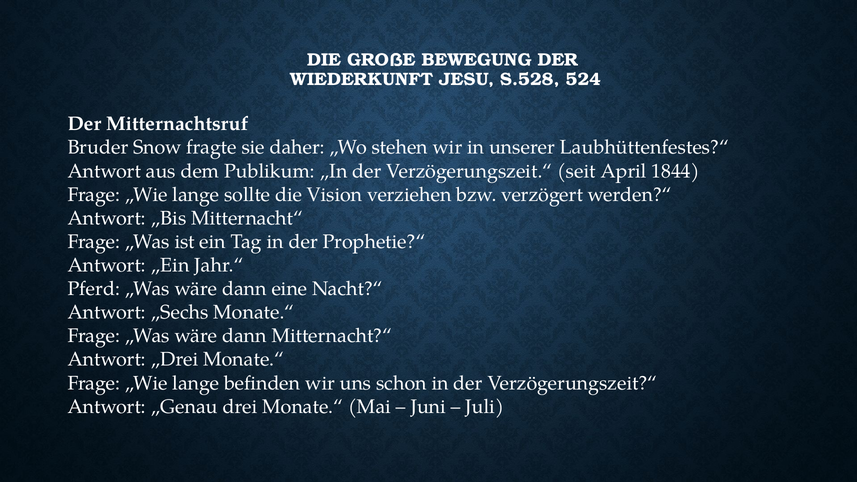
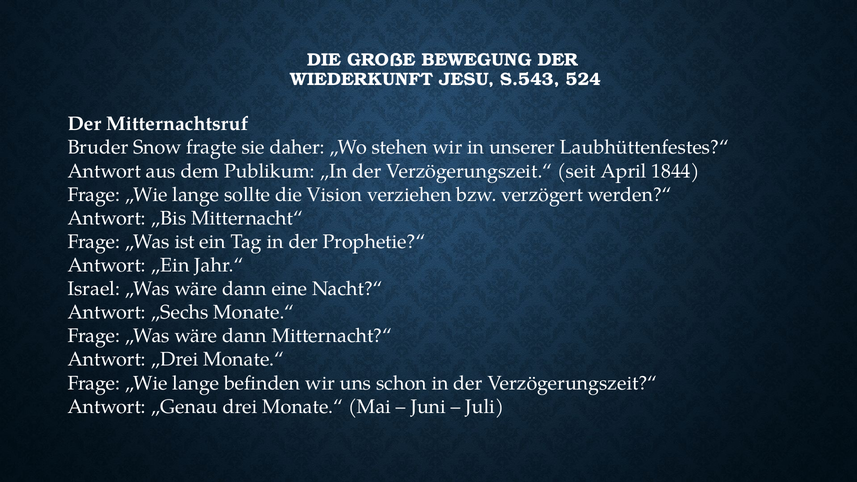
S.528: S.528 -> S.543
Pferd: Pferd -> Israel
